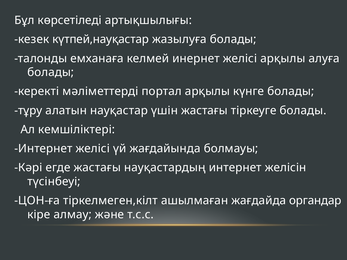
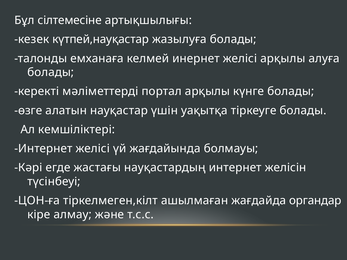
көрсетіледі: көрсетіледі -> сілтемесіне
тұру: тұру -> өзге
үшін жастағы: жастағы -> уақытқа
